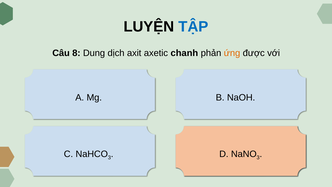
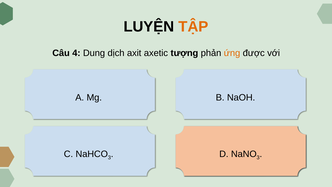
TẬP colour: blue -> orange
8: 8 -> 4
chanh: chanh -> tượng
